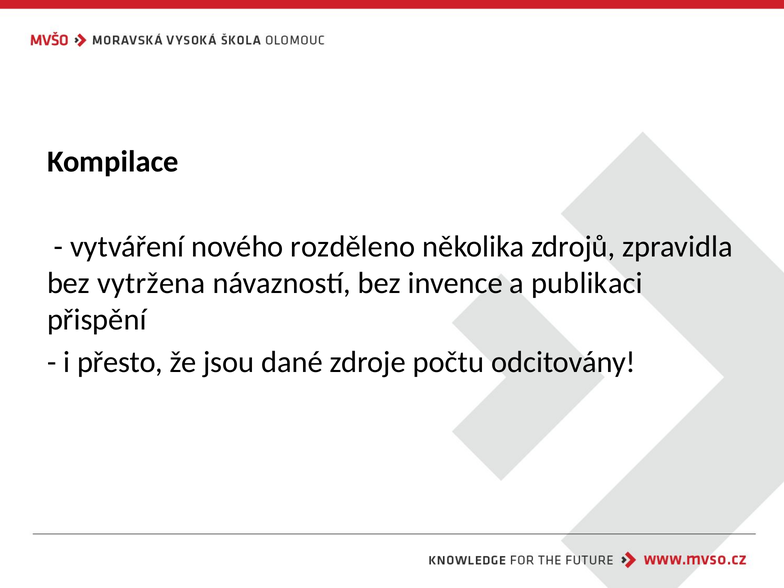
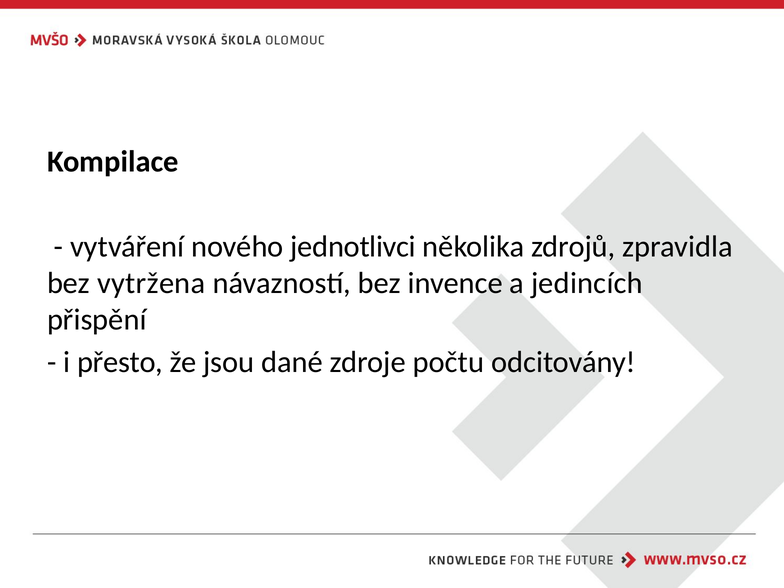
rozděleno: rozděleno -> jednotlivci
publikaci: publikaci -> jedincích
